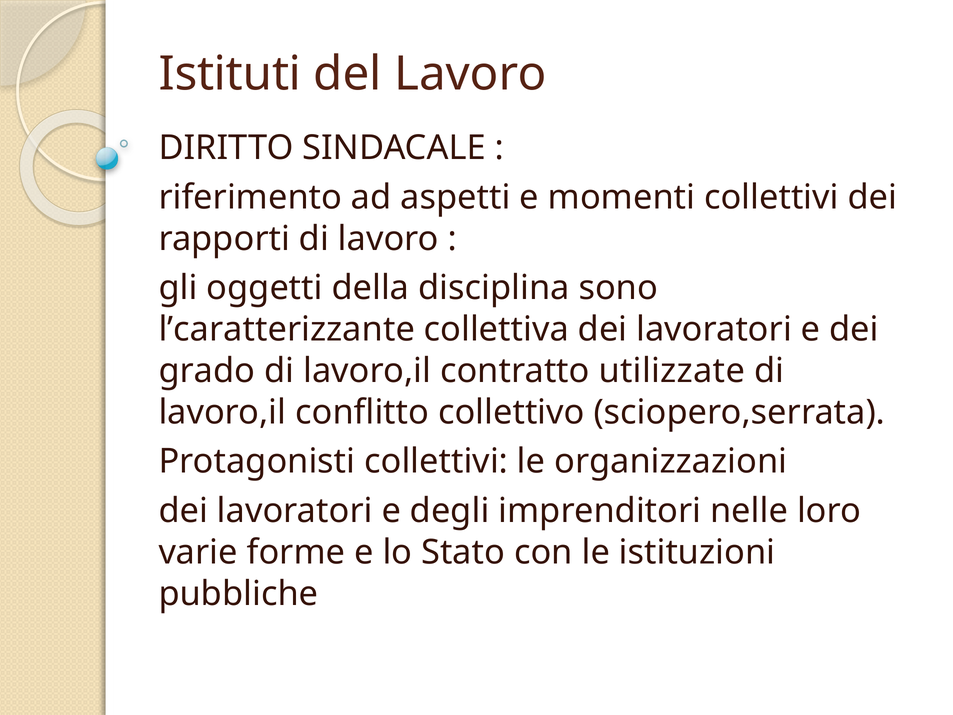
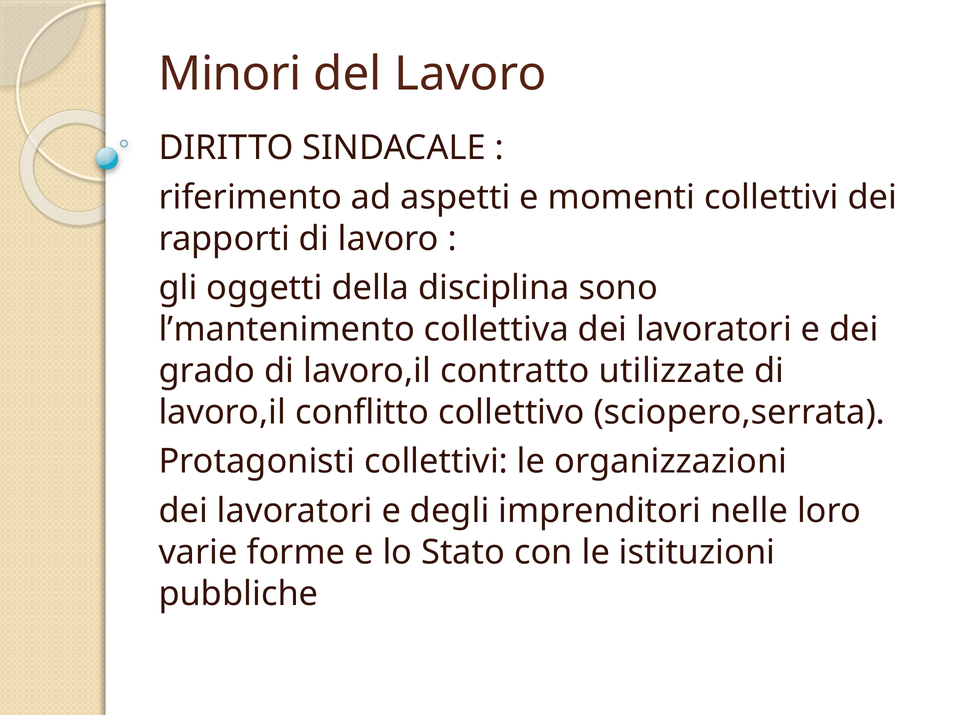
Istituti: Istituti -> Minori
l’caratterizzante: l’caratterizzante -> l’mantenimento
